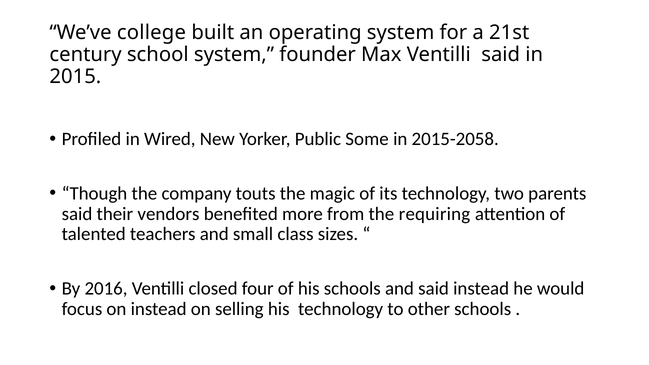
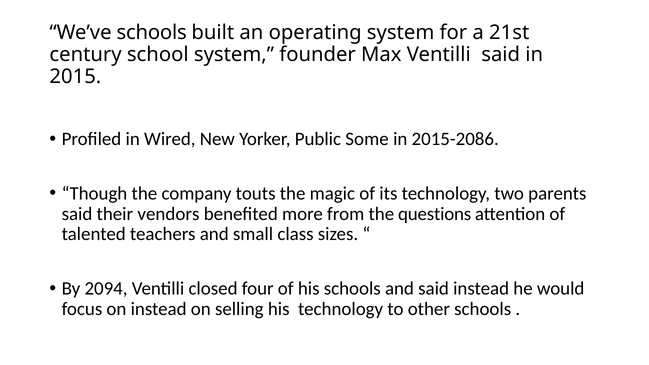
We’ve college: college -> schools
2015-2058: 2015-2058 -> 2015-2086
requiring: requiring -> questions
2016: 2016 -> 2094
